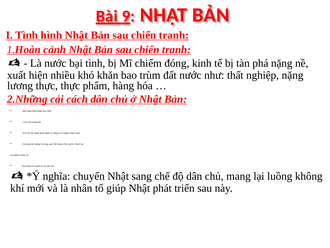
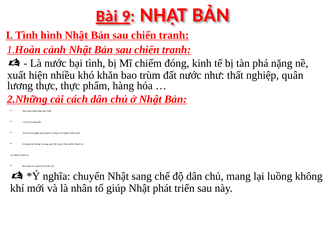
nghiệp nặng: nặng -> quân
